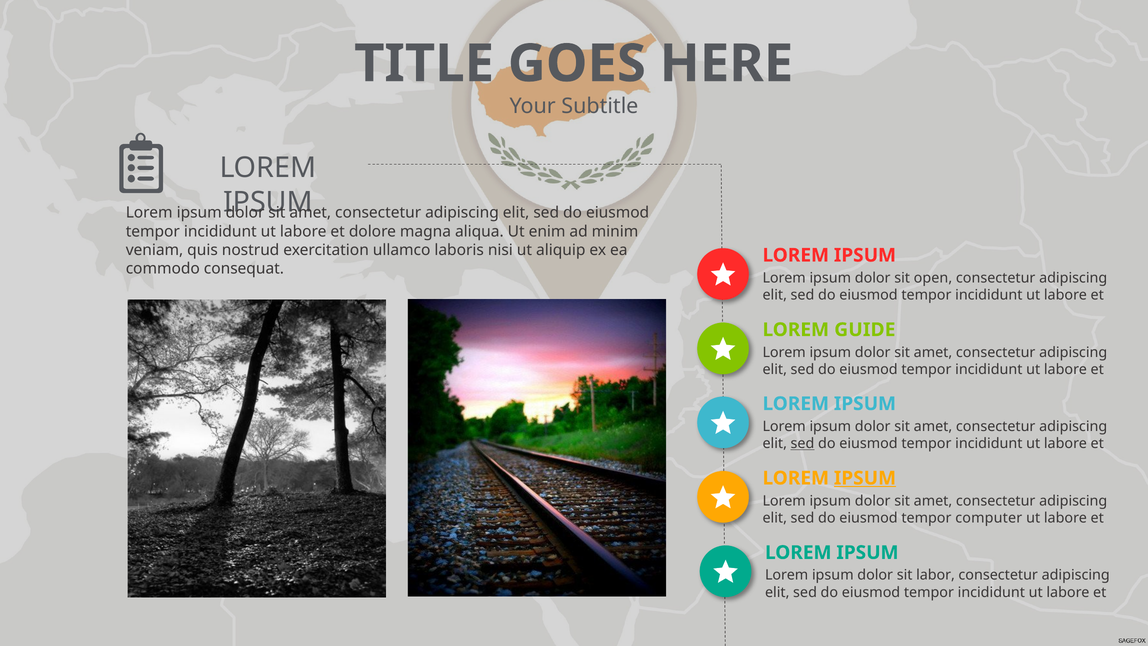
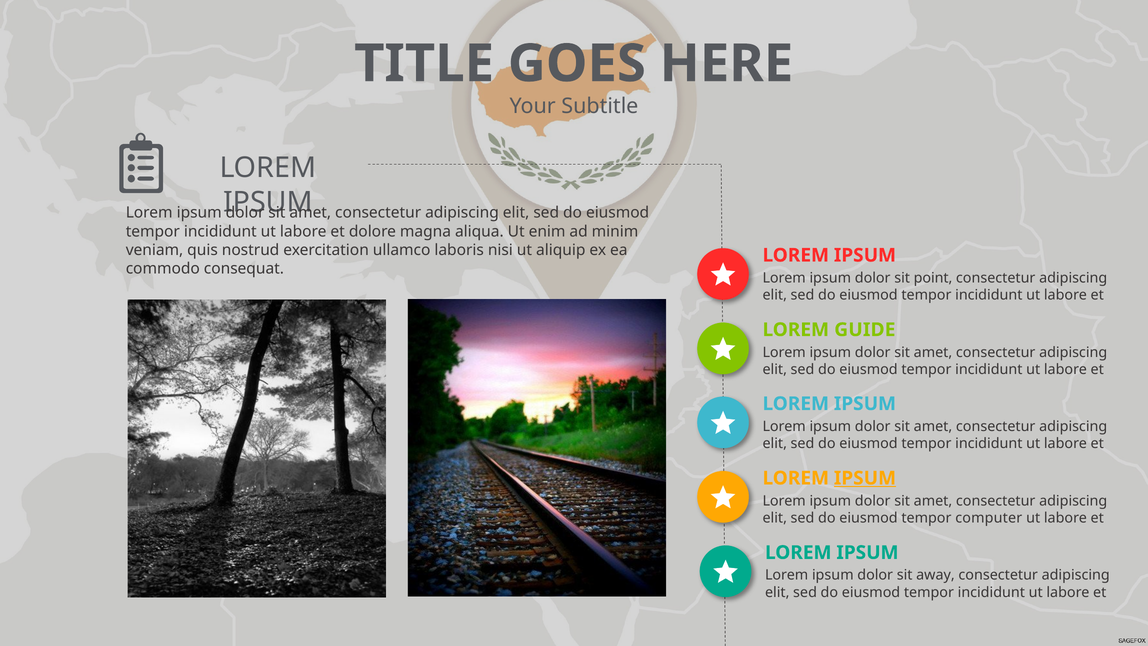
open: open -> point
sed at (803, 443) underline: present -> none
labor: labor -> away
